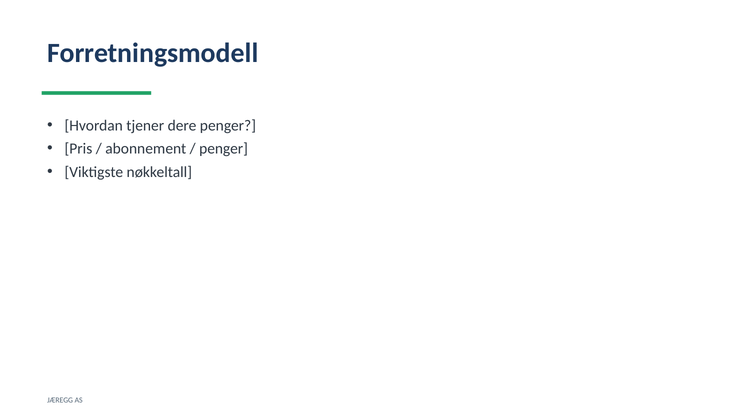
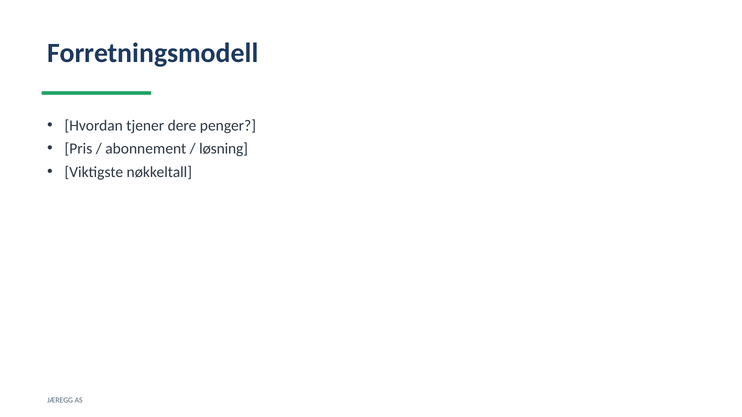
penger at (224, 149): penger -> løsning
